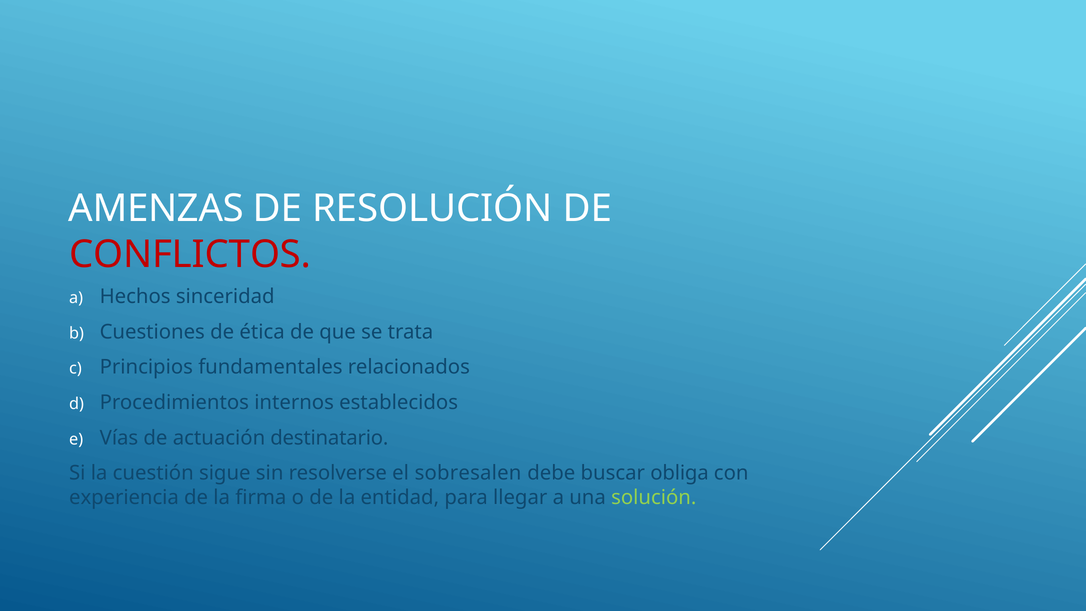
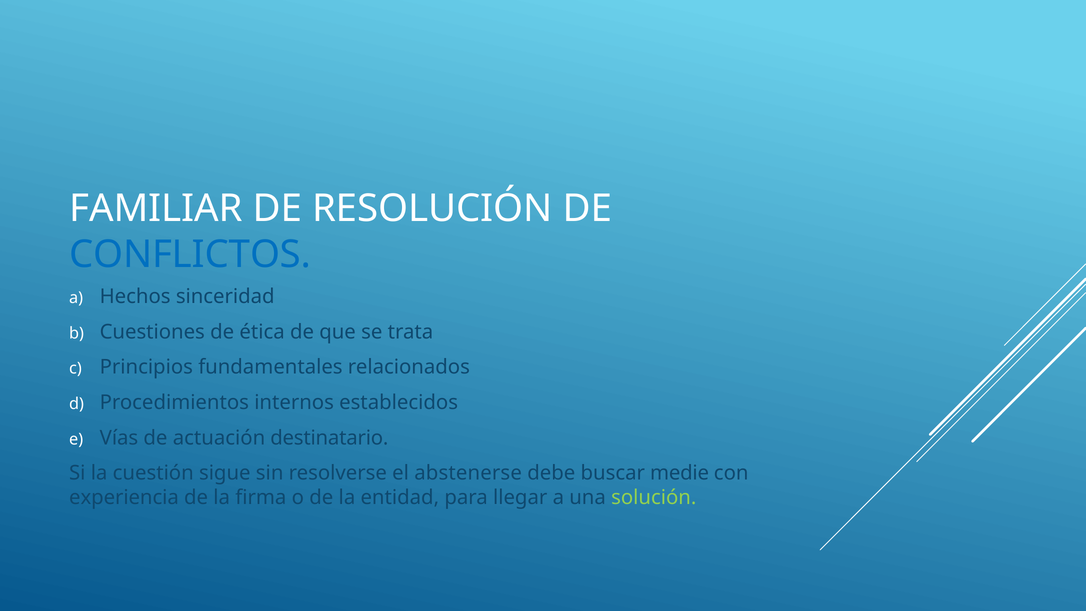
AMENZAS: AMENZAS -> FAMILIAR
CONFLICTOS colour: red -> blue
sobresalen: sobresalen -> abstenerse
obliga: obliga -> medie
